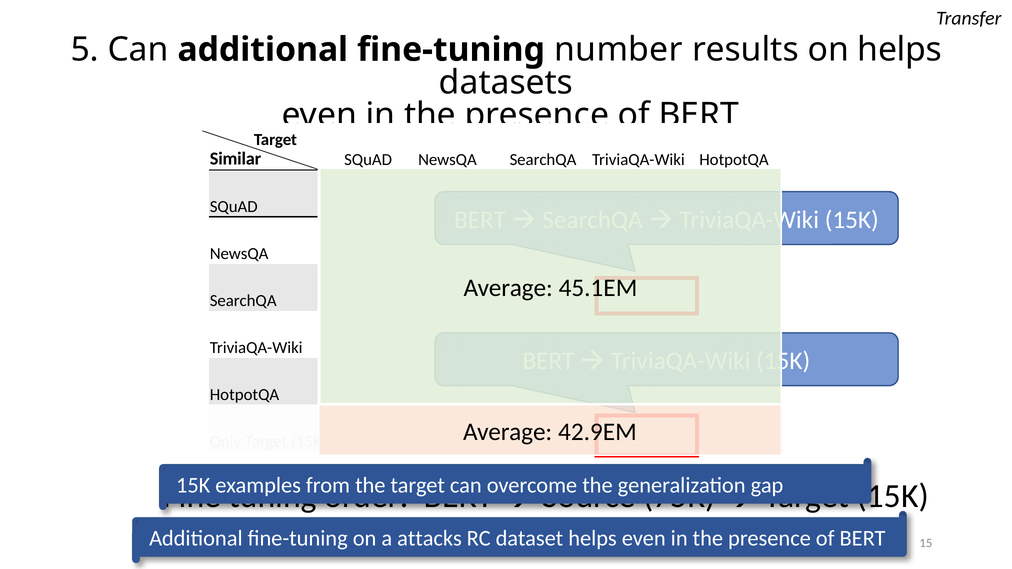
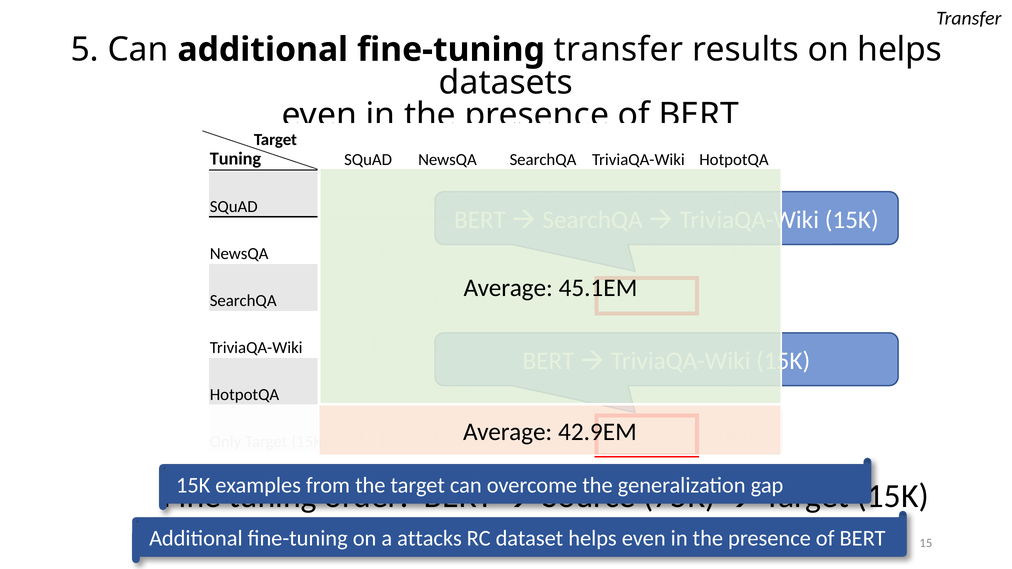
fine-tuning number: number -> transfer
Similar at (235, 159): Similar -> Tuning
